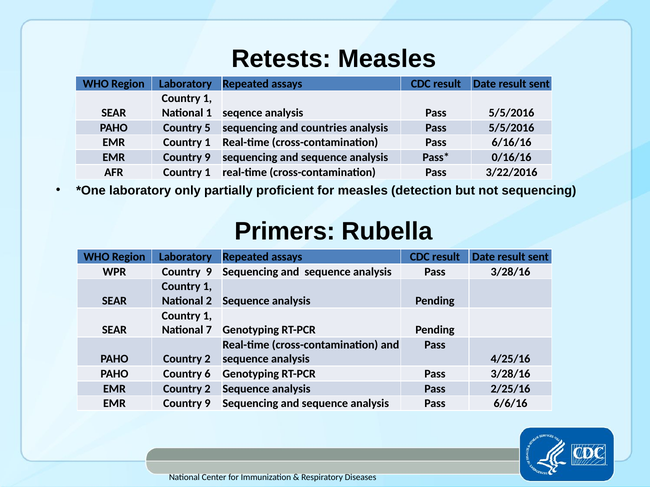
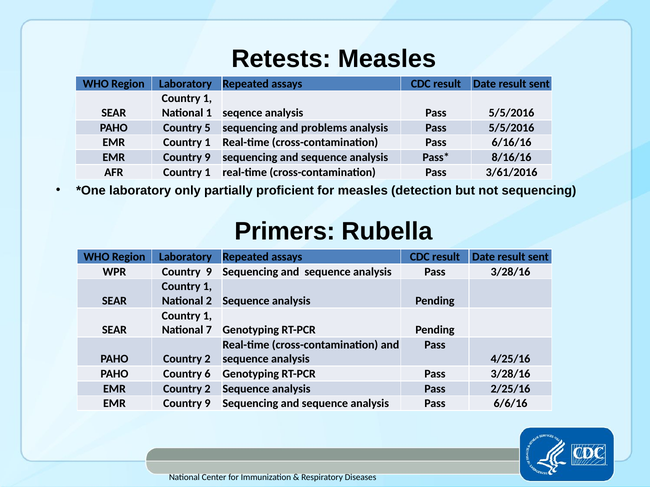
countries: countries -> problems
0/16/16: 0/16/16 -> 8/16/16
3/22/2016: 3/22/2016 -> 3/61/2016
